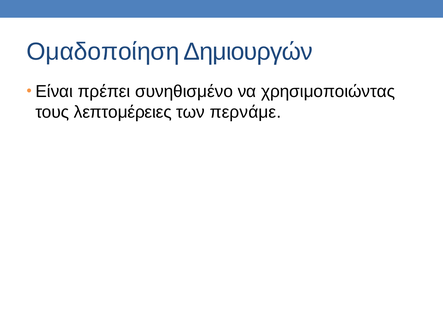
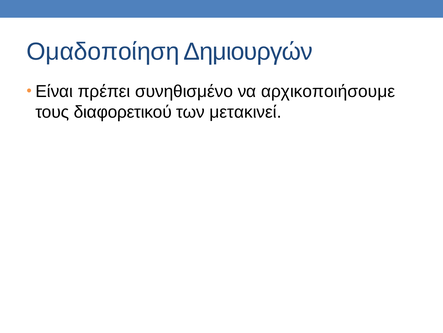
χρησιμοποιώντας: χρησιμοποιώντας -> αρχικοποιήσουμε
λεπτομέρειες: λεπτομέρειες -> διαφορετικού
περνάμε: περνάμε -> μετακινεί
